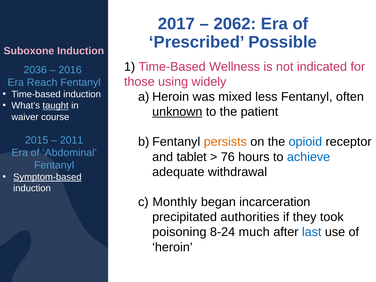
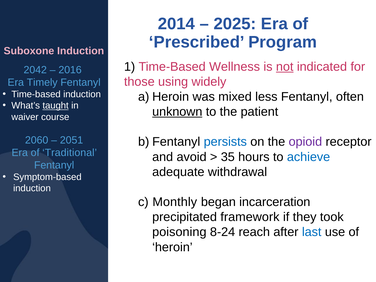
2017: 2017 -> 2014
2062: 2062 -> 2025
Possible: Possible -> Program
not underline: none -> present
2036: 2036 -> 2042
Reach: Reach -> Timely
2015: 2015 -> 2060
2011: 2011 -> 2051
persists colour: orange -> blue
opioid colour: blue -> purple
Abdominal: Abdominal -> Traditional
tablet: tablet -> avoid
76: 76 -> 35
Symptom-based underline: present -> none
authorities: authorities -> framework
much: much -> reach
